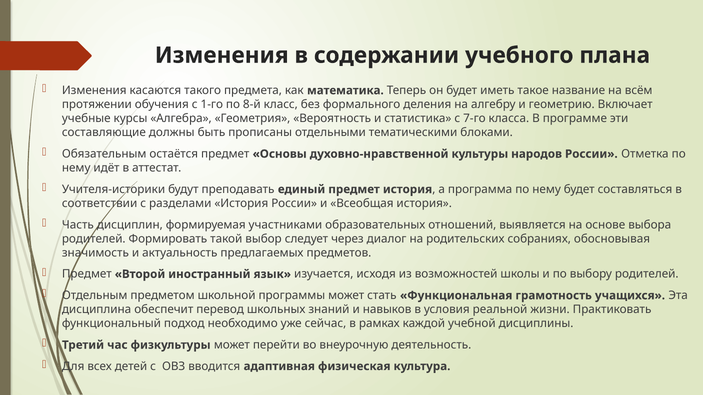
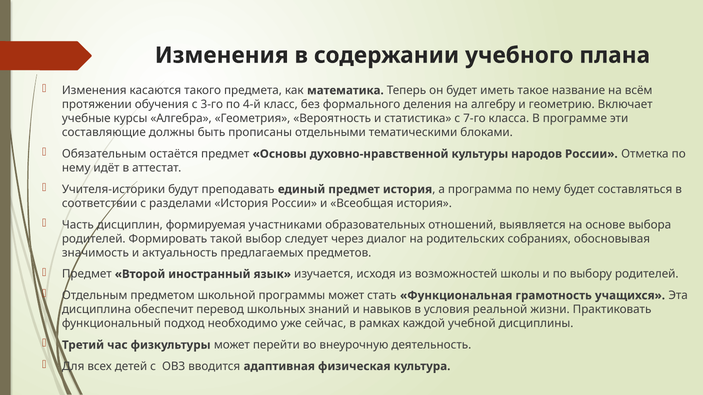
1-го: 1-го -> 3-го
8-й: 8-й -> 4-й
